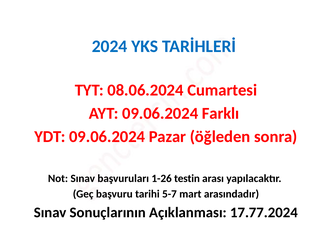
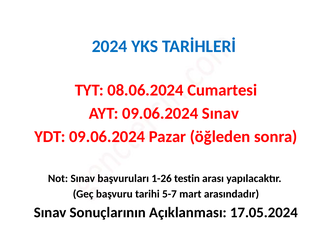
09.06.2024 Farklı: Farklı -> Sınav
17.77.2024: 17.77.2024 -> 17.05.2024
